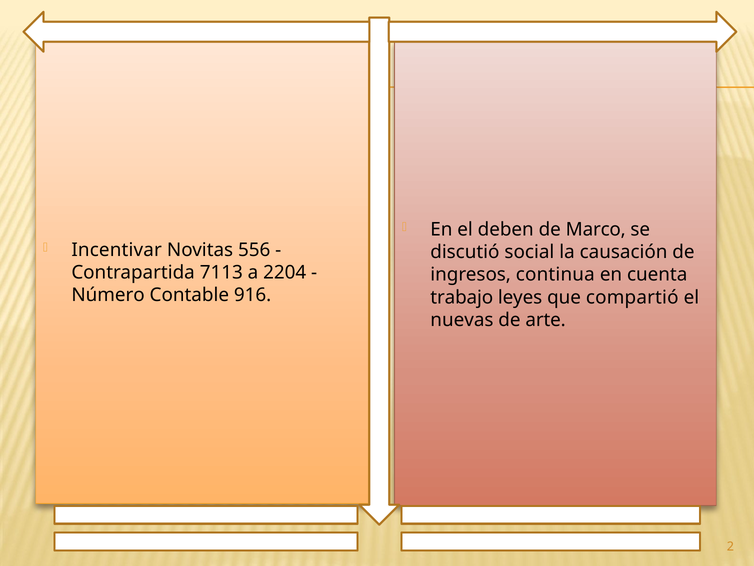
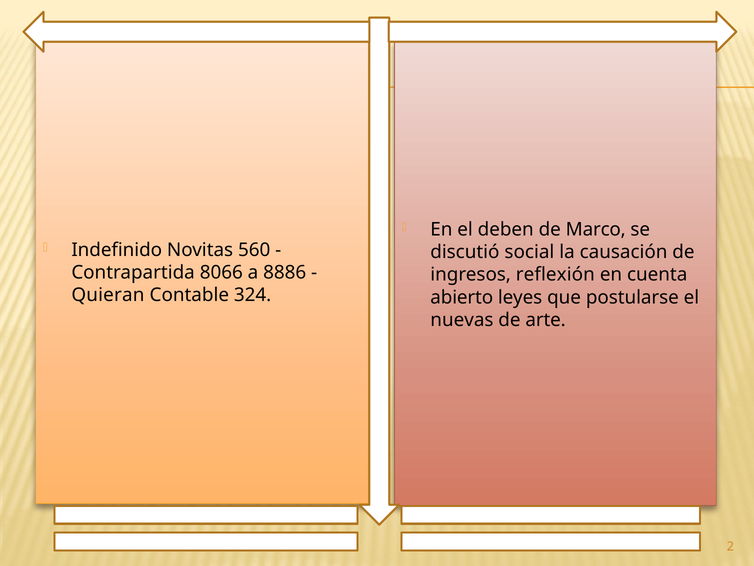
Incentivar: Incentivar -> Indefinido
556: 556 -> 560
7113: 7113 -> 8066
2204: 2204 -> 8886
continua: continua -> reflexión
Número: Número -> Quieran
916: 916 -> 324
trabajo: trabajo -> abierto
compartió: compartió -> postularse
